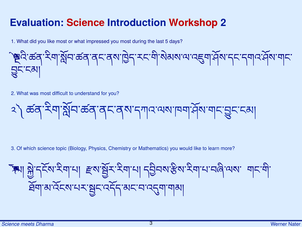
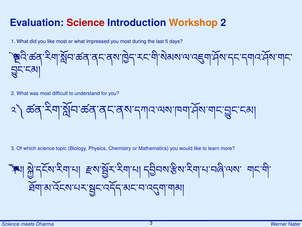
Workshop colour: red -> orange
